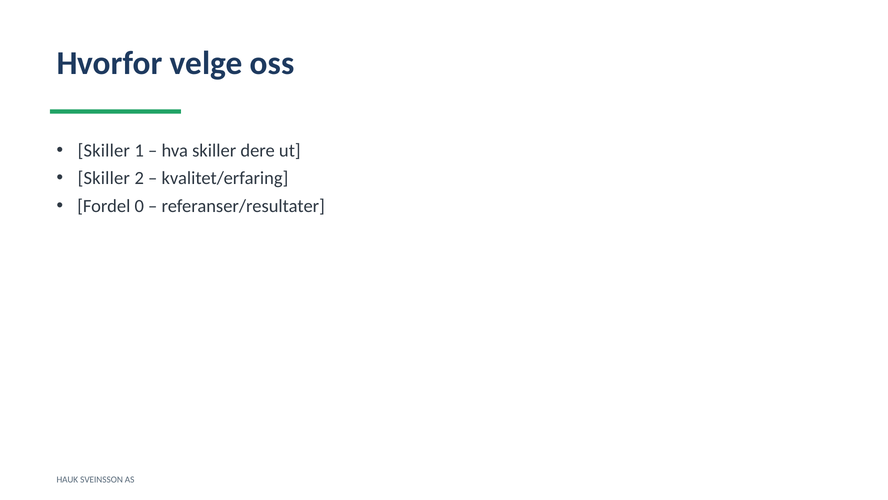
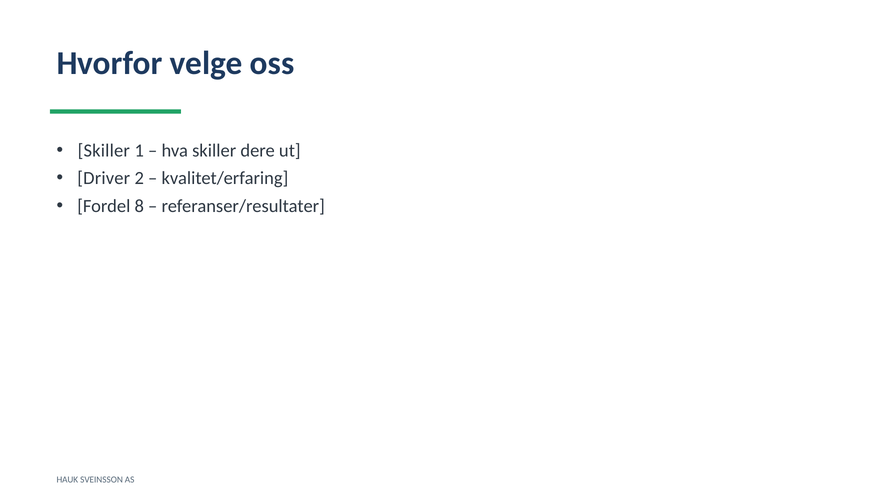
Skiller at (104, 178): Skiller -> Driver
0: 0 -> 8
